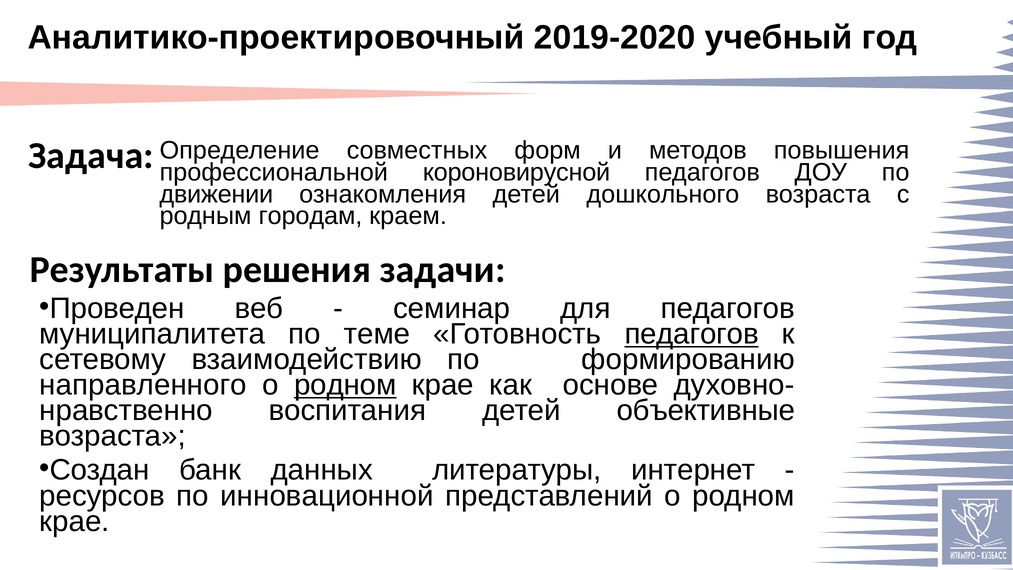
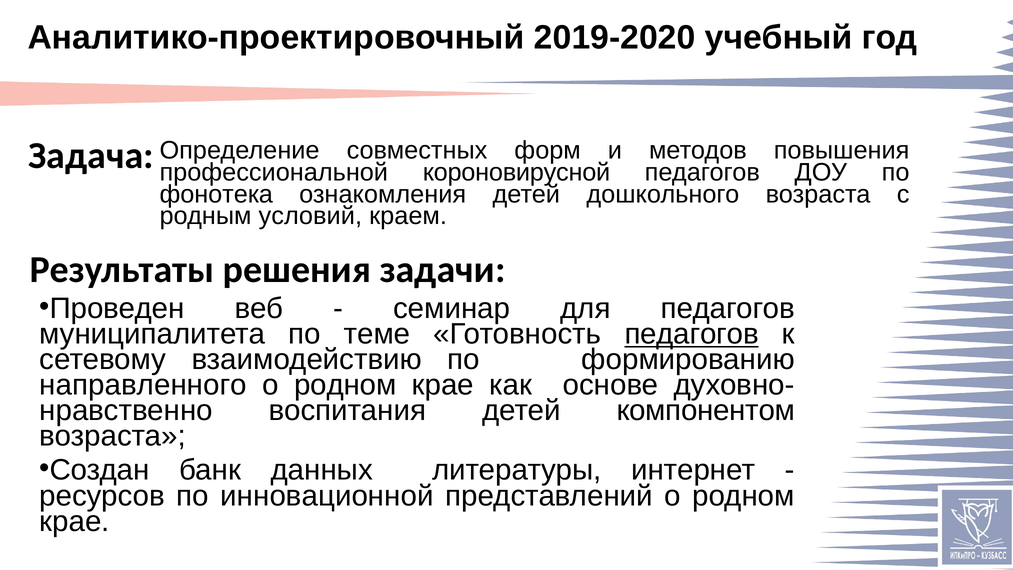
движении: движении -> фонотека
городам: городам -> условий
родном at (345, 385) underline: present -> none
объективные: объективные -> компонентом
